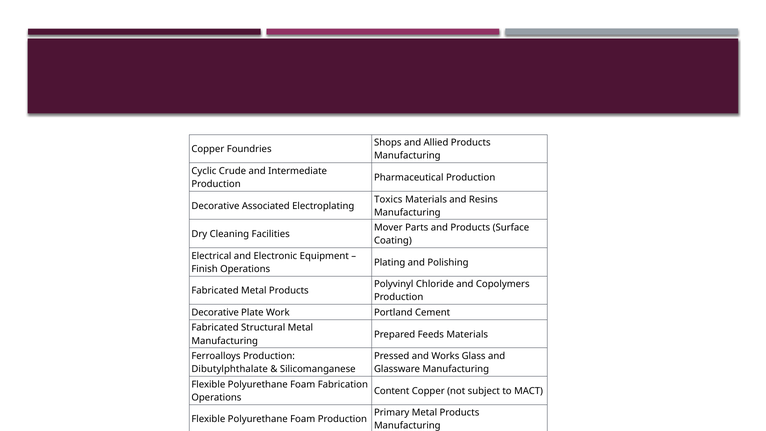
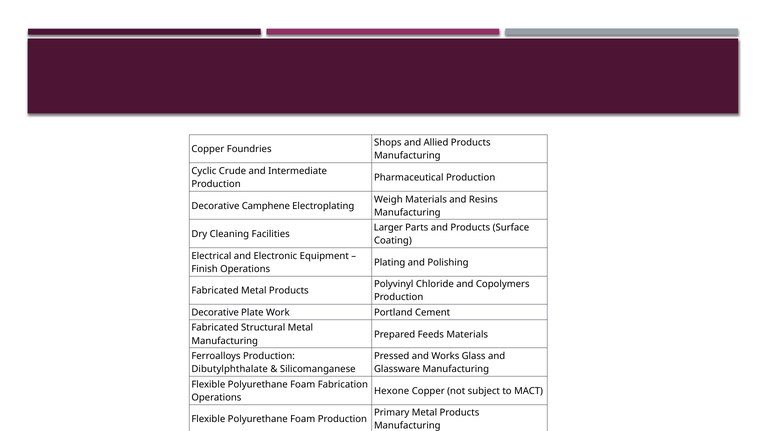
Toxics: Toxics -> Weigh
Associated: Associated -> Camphene
Mover: Mover -> Larger
Content: Content -> Hexone
